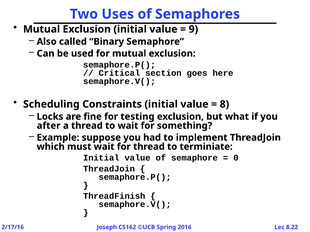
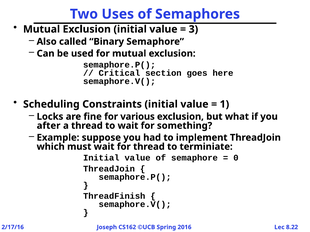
9: 9 -> 3
8: 8 -> 1
testing: testing -> various
